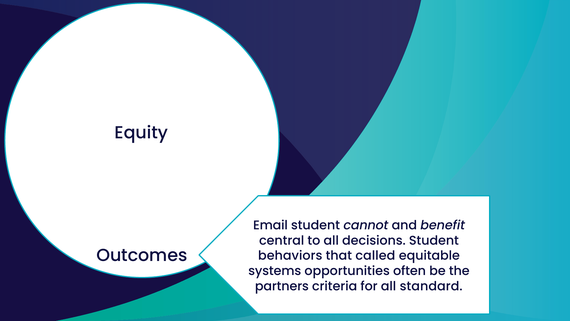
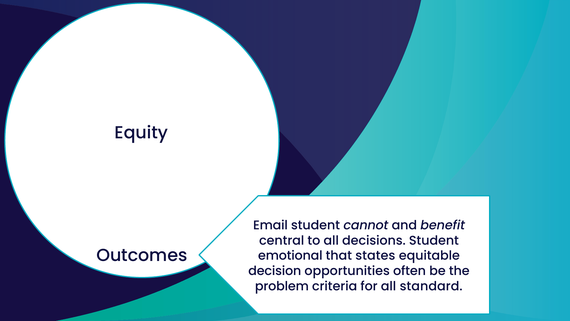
behaviors: behaviors -> emotional
called: called -> states
systems: systems -> decision
partners: partners -> problem
